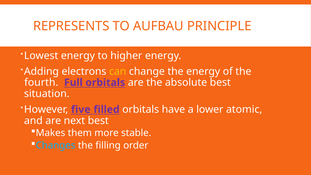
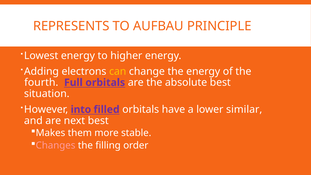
five: five -> into
atomic: atomic -> similar
Changes colour: light blue -> pink
